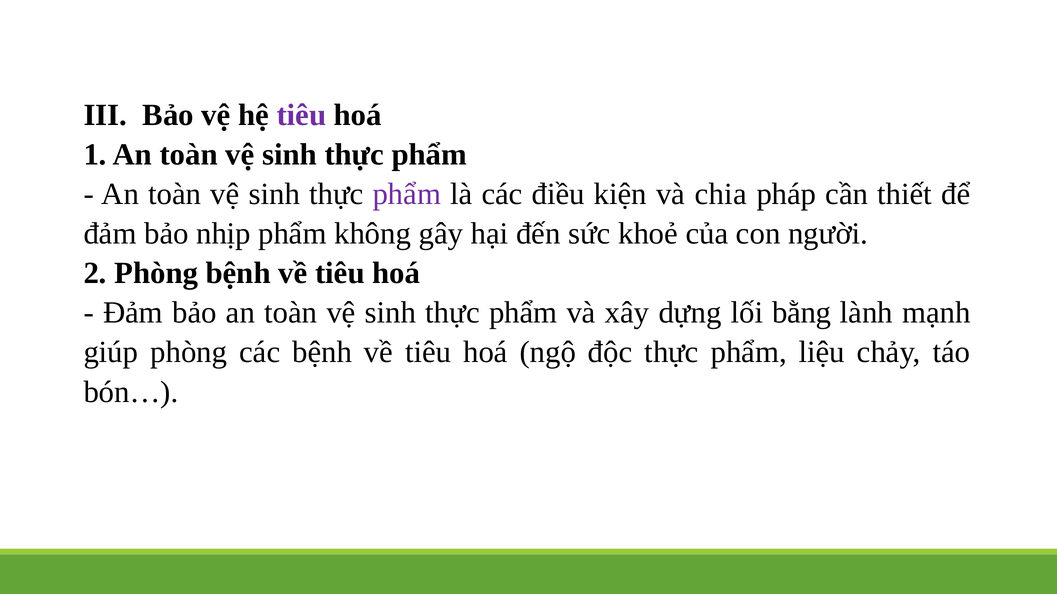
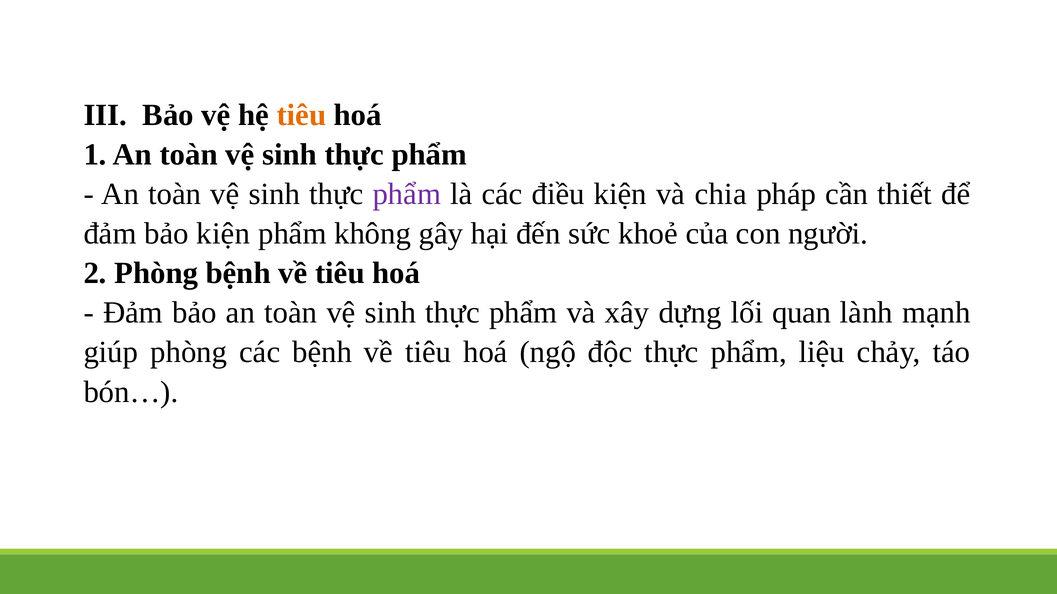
tiêu at (301, 115) colour: purple -> orange
bảo nhịp: nhịp -> kiện
bằng: bằng -> quan
